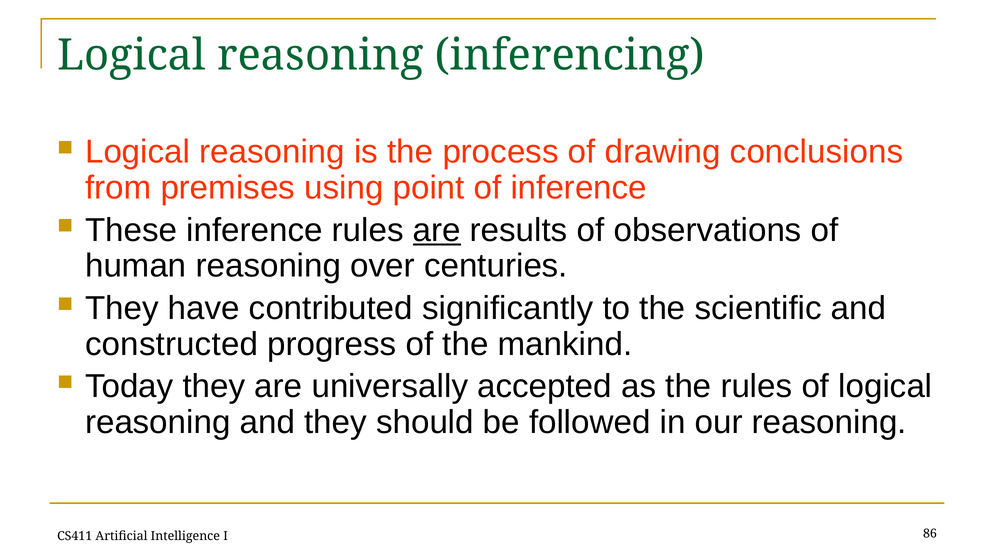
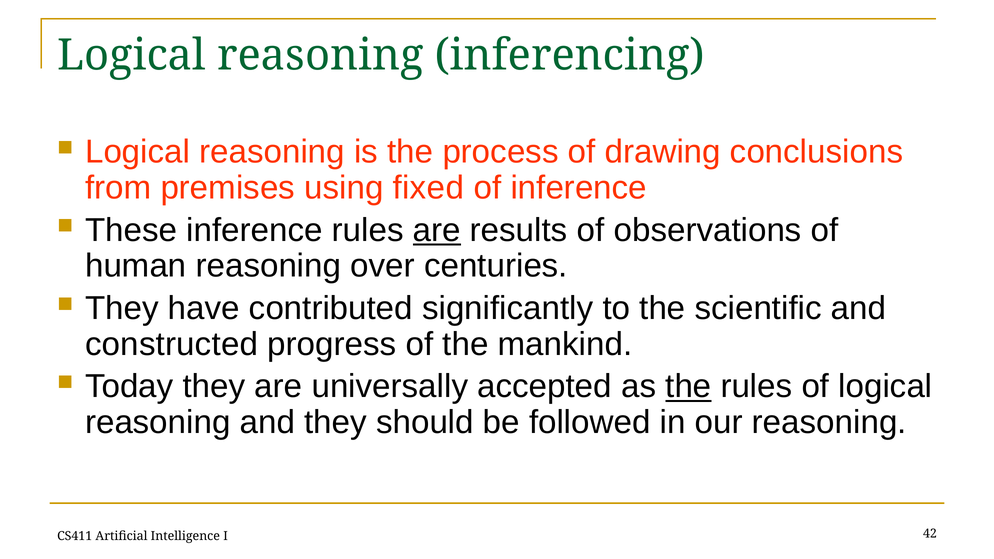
point: point -> fixed
the at (688, 387) underline: none -> present
86: 86 -> 42
